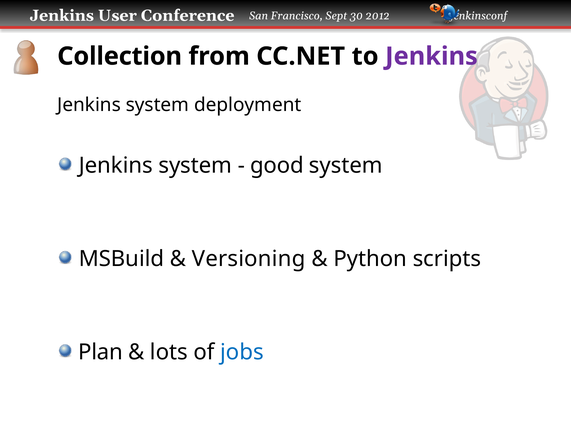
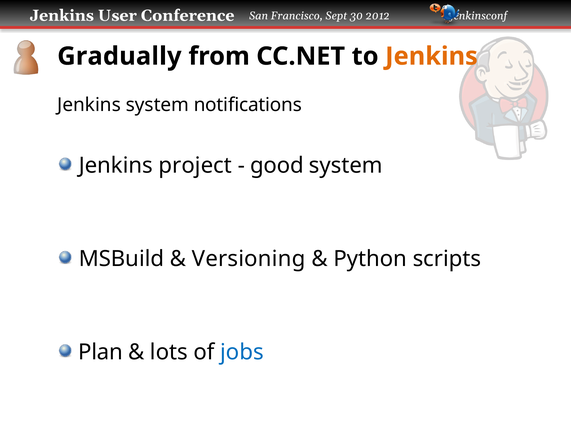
Collection: Collection -> Gradually
Jenkins at (431, 56) colour: purple -> orange
deployment: deployment -> notifications
system at (195, 165): system -> project
